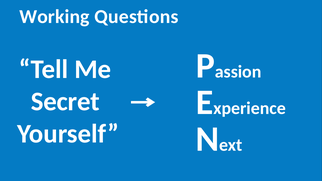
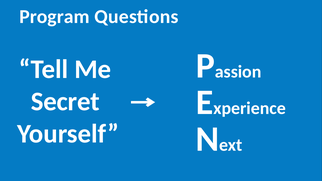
Working: Working -> Program
